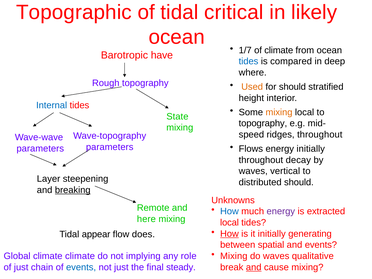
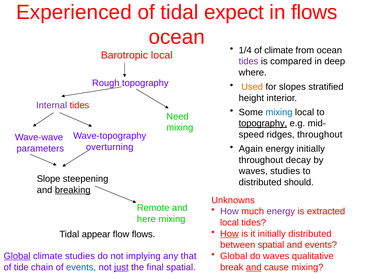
Topographic: Topographic -> Experienced
critical: critical -> expect
in likely: likely -> flows
1/7: 1/7 -> 1/4
Barotropic have: have -> local
tides at (249, 61) colour: blue -> purple
for should: should -> slopes
Internal colour: blue -> purple
mixing at (279, 112) colour: orange -> blue
State: State -> Need
topography at (263, 123) underline: none -> present
parameters at (110, 147): parameters -> overturning
Flows: Flows -> Again
waves vertical: vertical -> studies
Layer: Layer -> Slope
How at (229, 211) colour: blue -> purple
initially generating: generating -> distributed
flow does: does -> flows
Mixing at (234, 256): Mixing -> Global
Global at (17, 256) underline: none -> present
climate climate: climate -> studies
role: role -> that
of just: just -> tide
just at (121, 267) underline: none -> present
final steady: steady -> spatial
